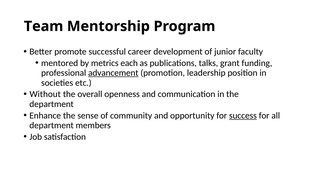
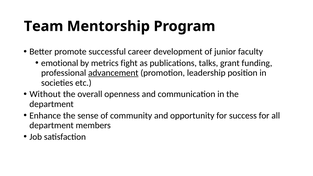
mentored: mentored -> emotional
each: each -> fight
success underline: present -> none
